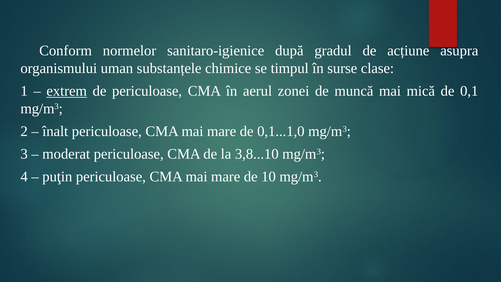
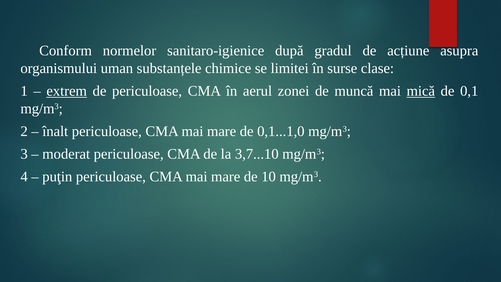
timpul: timpul -> limitei
mică underline: none -> present
3,8...10: 3,8...10 -> 3,7...10
